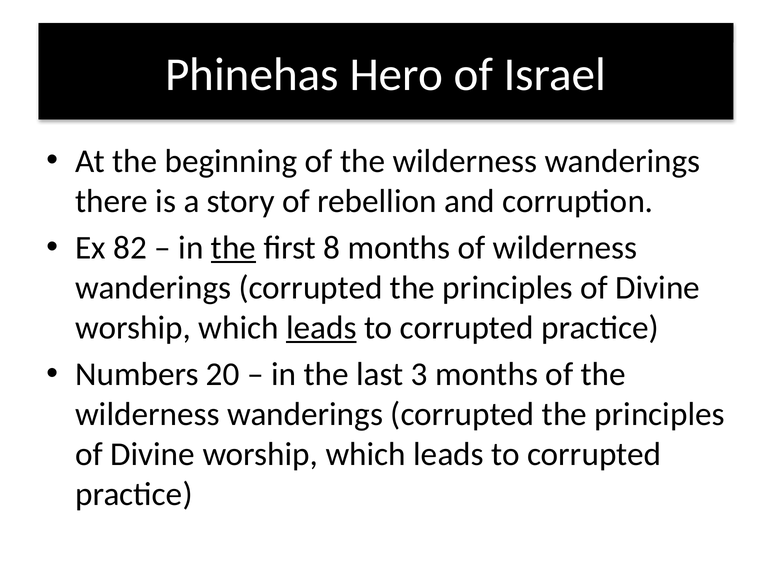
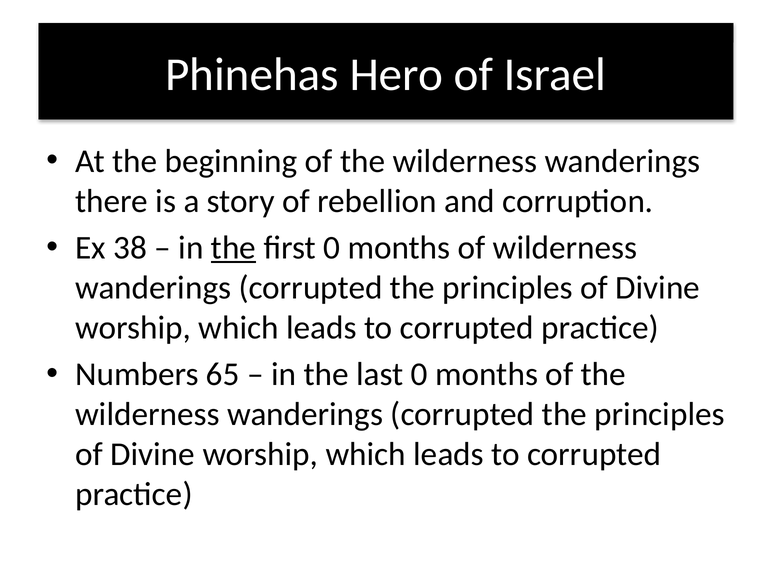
82: 82 -> 38
first 8: 8 -> 0
leads at (321, 328) underline: present -> none
20: 20 -> 65
last 3: 3 -> 0
